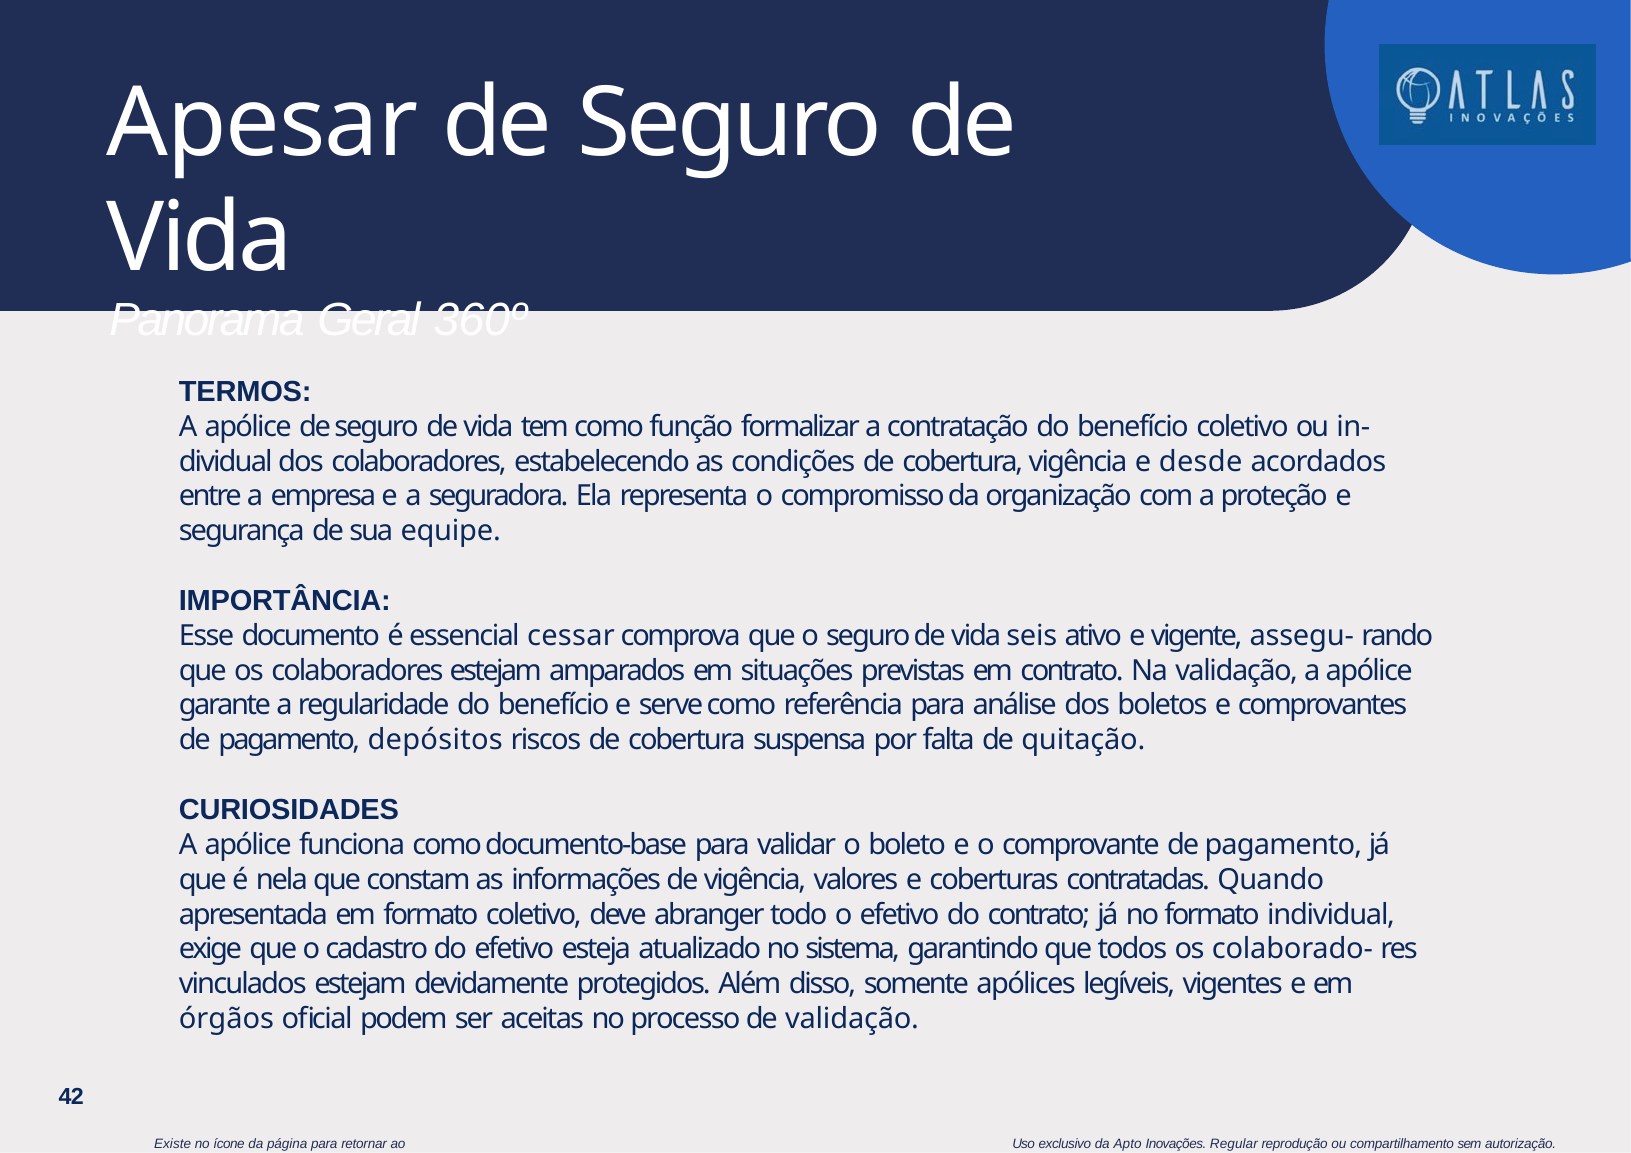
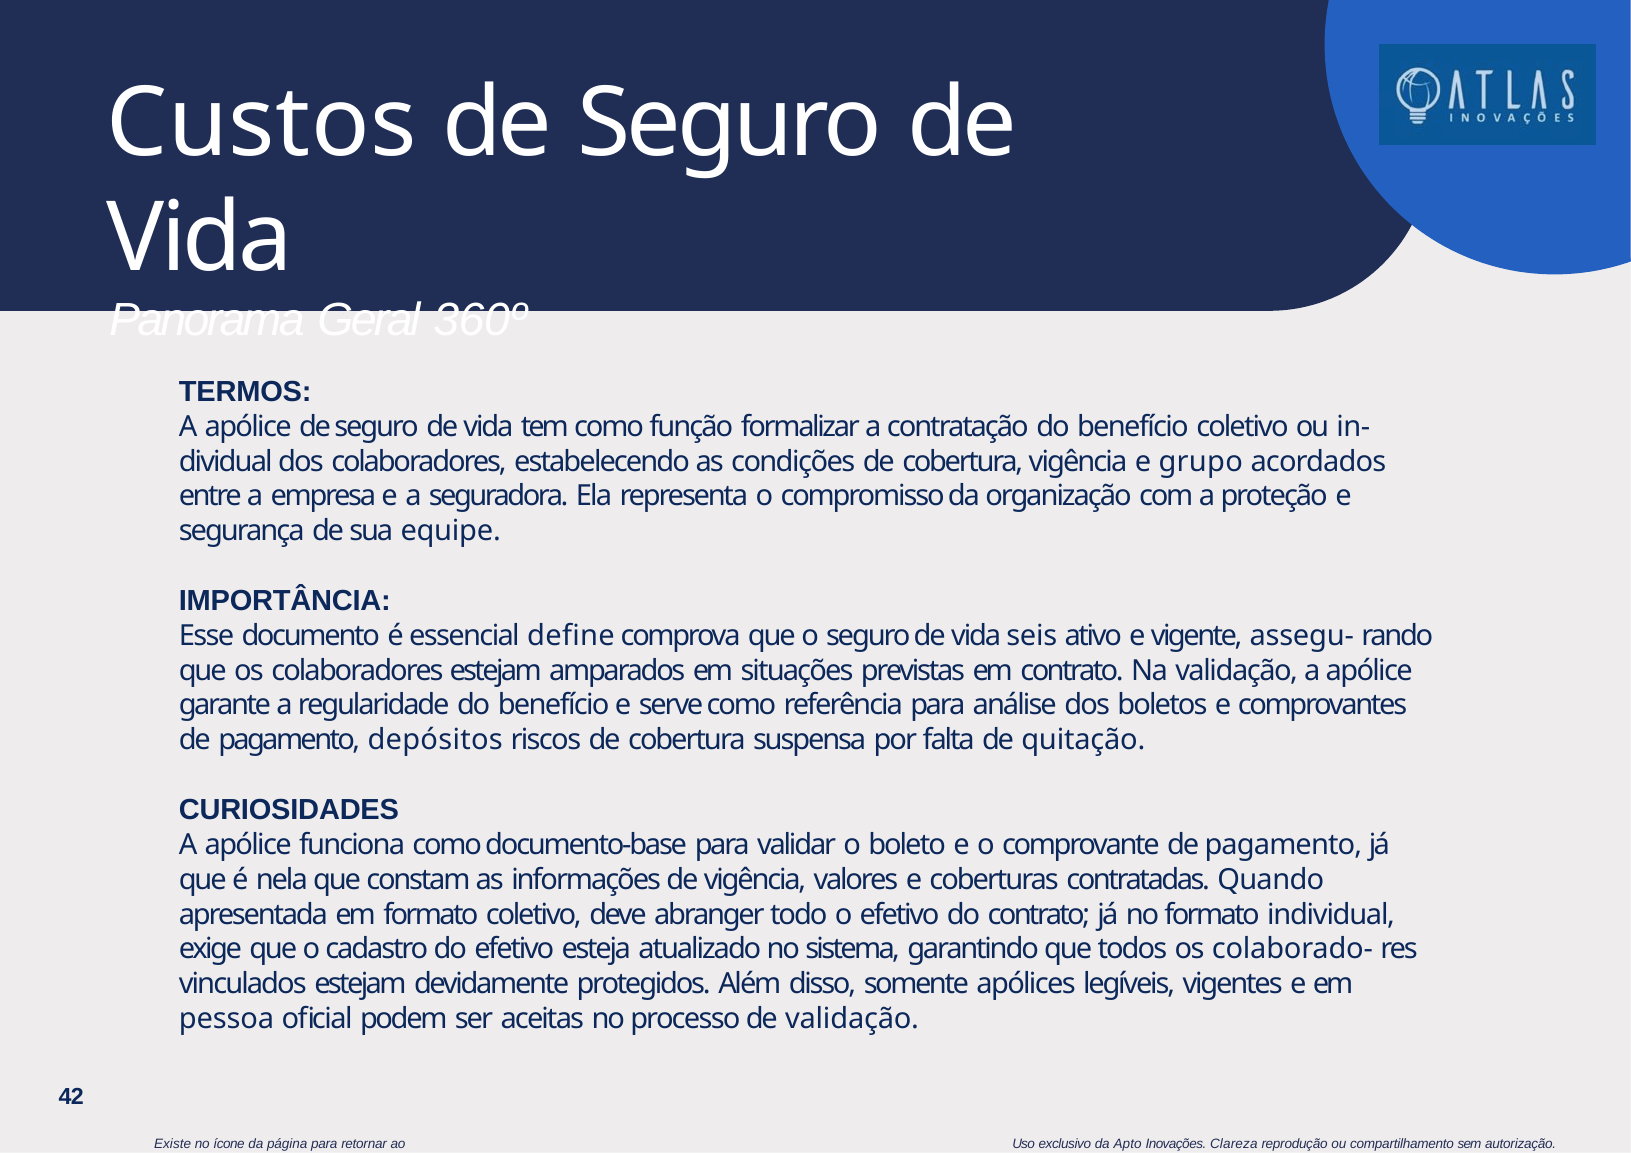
Apesar: Apesar -> Custos
desde: desde -> grupo
cessar: cessar -> define
órgãos: órgãos -> pessoa
Regular: Regular -> Clareza
